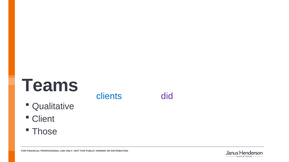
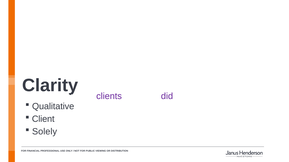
Teams: Teams -> Clarity
clients colour: blue -> purple
Those: Those -> Solely
